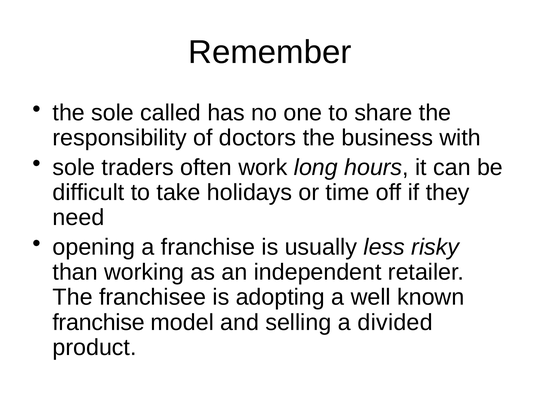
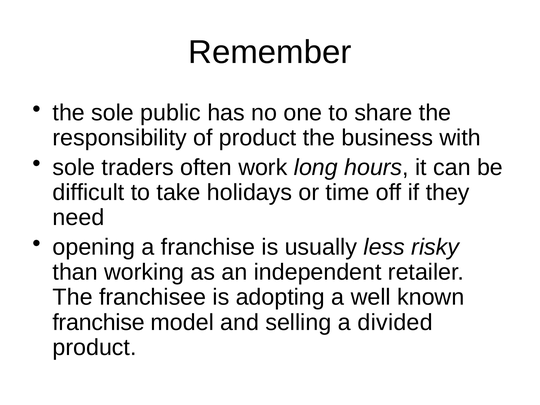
called: called -> public
of doctors: doctors -> product
